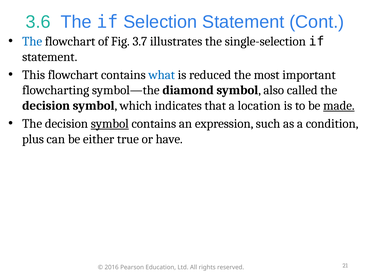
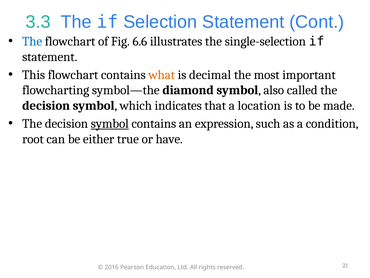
3.6: 3.6 -> 3.3
3.7: 3.7 -> 6.6
what colour: blue -> orange
reduced: reduced -> decimal
made underline: present -> none
plus: plus -> root
